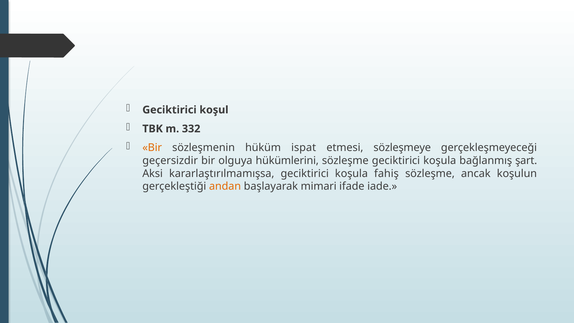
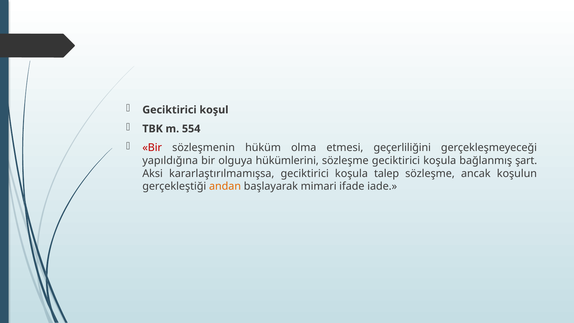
332: 332 -> 554
Bir at (152, 148) colour: orange -> red
ispat: ispat -> olma
sözleşmeye: sözleşmeye -> geçerliliğini
geçersizdir: geçersizdir -> yapıldığına
fahiş: fahiş -> talep
